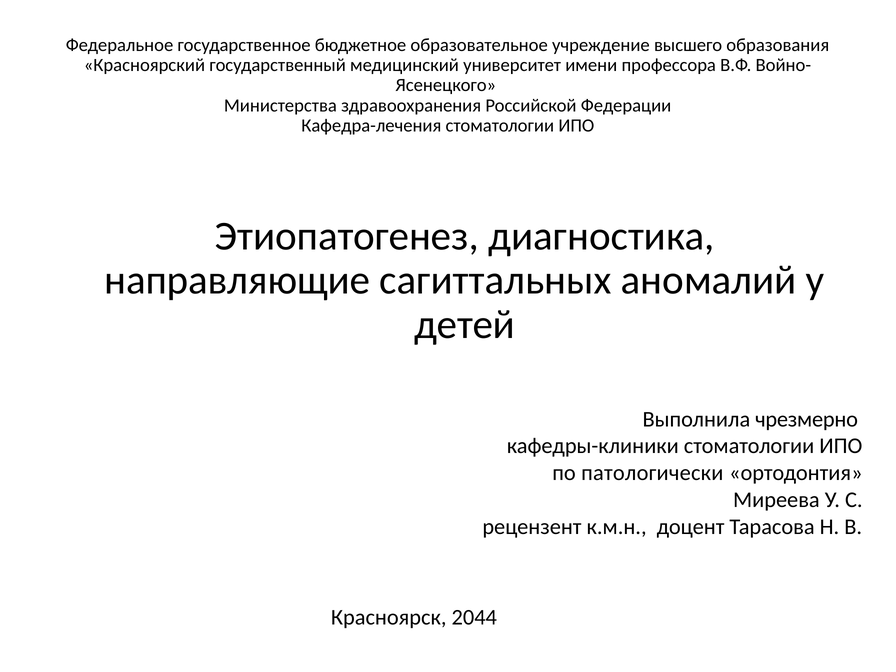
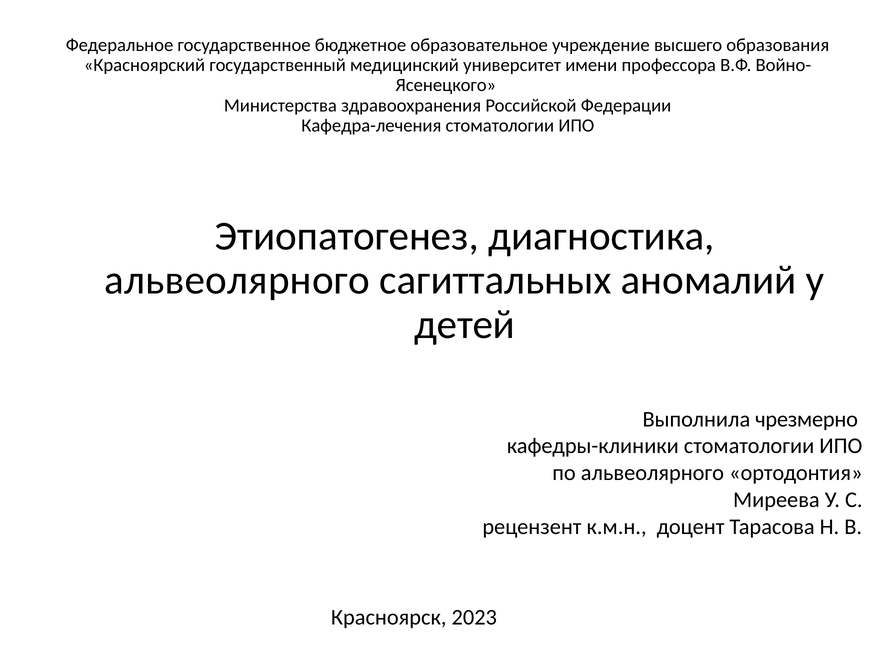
направляющие at (237, 280): направляющие -> альвеолярного
по патологически: патологически -> альвеолярного
2044: 2044 -> 2023
